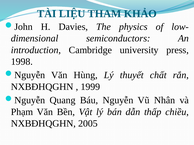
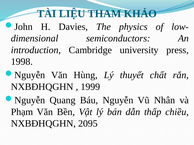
2005: 2005 -> 2095
